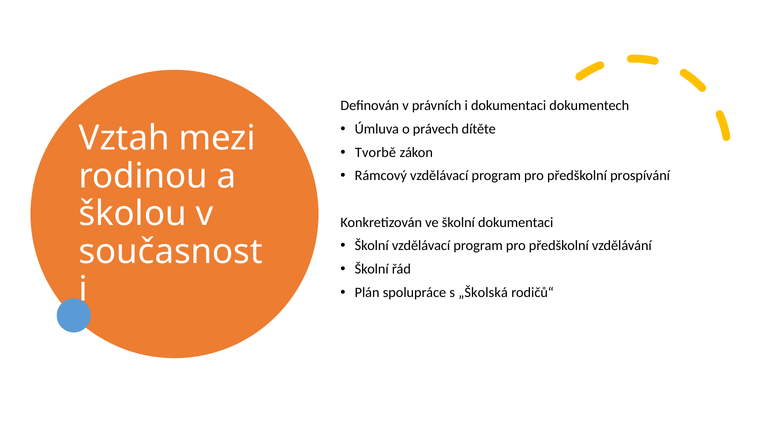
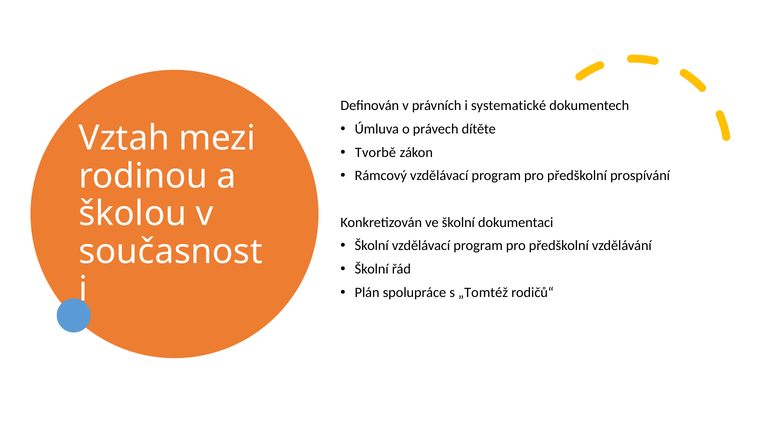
i dokumentaci: dokumentaci -> systematické
„Školská: „Školská -> „Tomtéž
